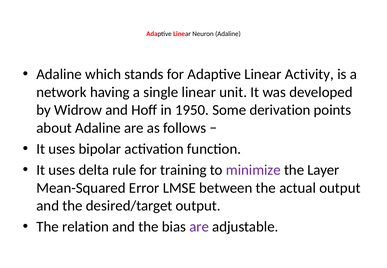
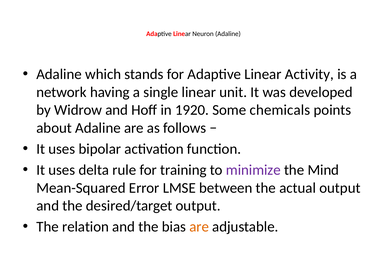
1950: 1950 -> 1920
derivation: derivation -> chemicals
Layer: Layer -> Mind
are at (199, 227) colour: purple -> orange
